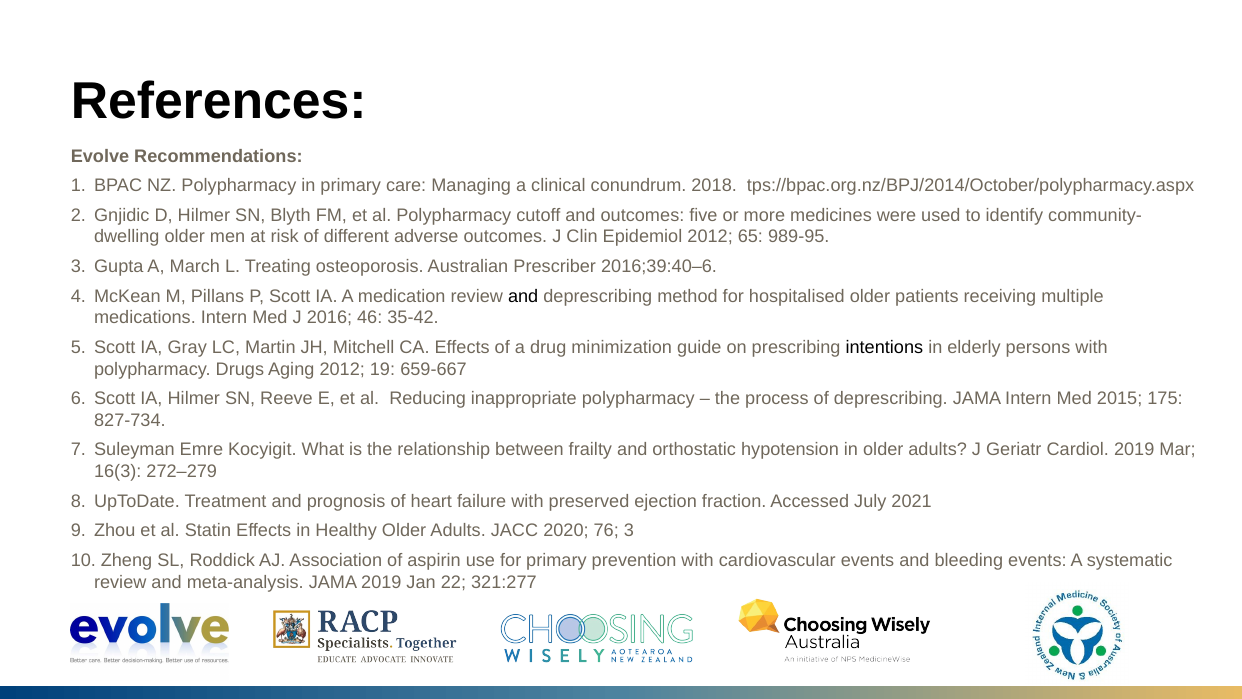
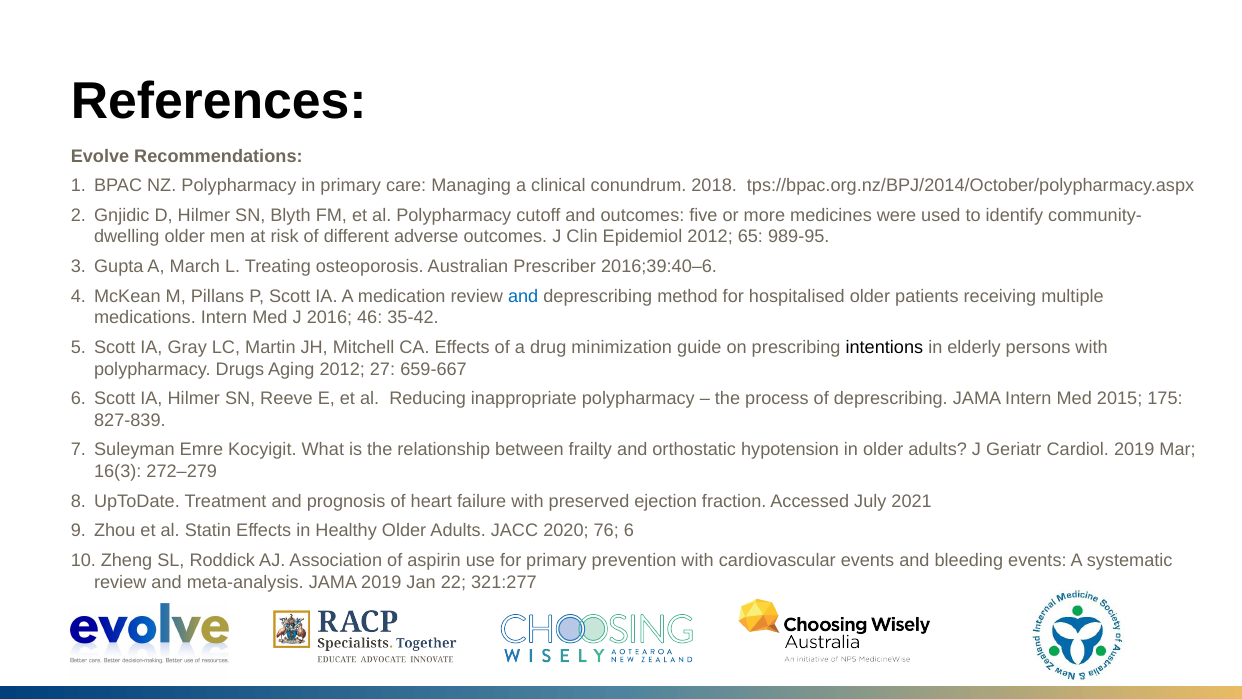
and at (523, 296) colour: black -> blue
19: 19 -> 27
827-734: 827-734 -> 827-839
76 3: 3 -> 6
